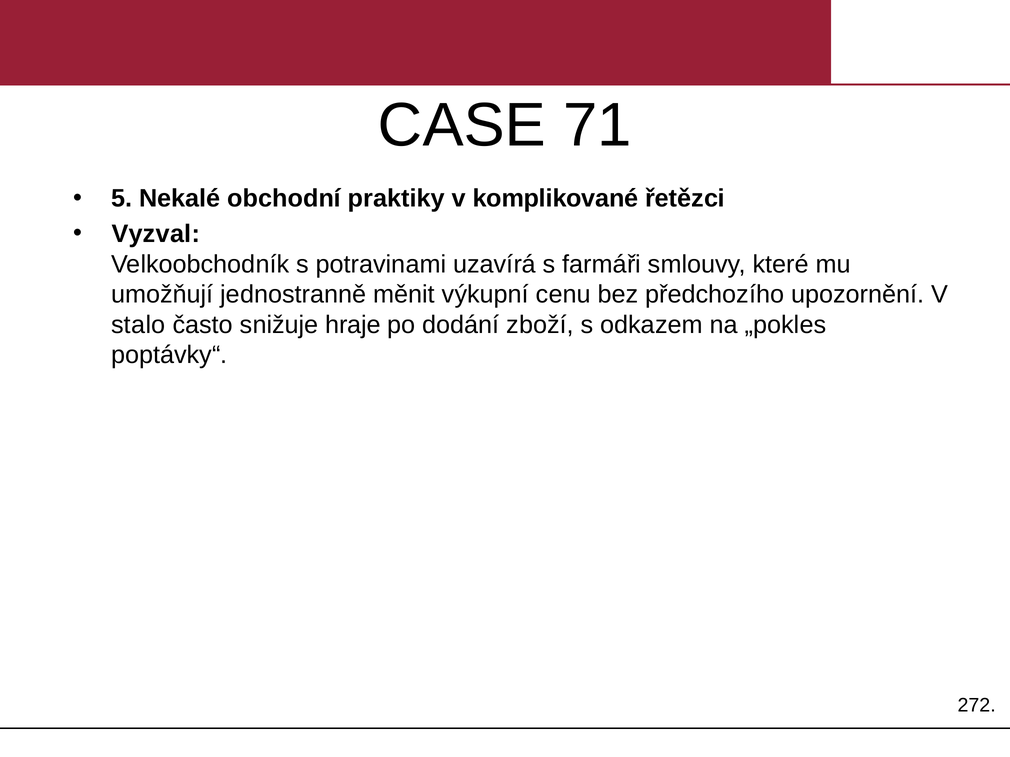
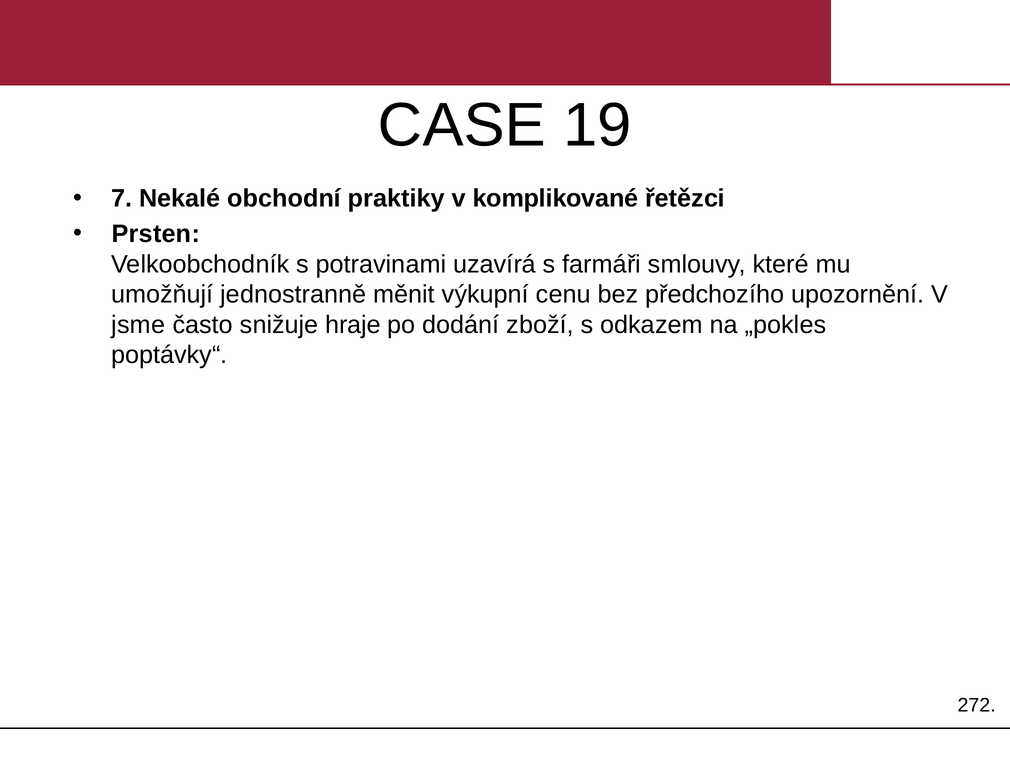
71: 71 -> 19
5: 5 -> 7
Vyzval: Vyzval -> Prsten
stalo: stalo -> jsme
